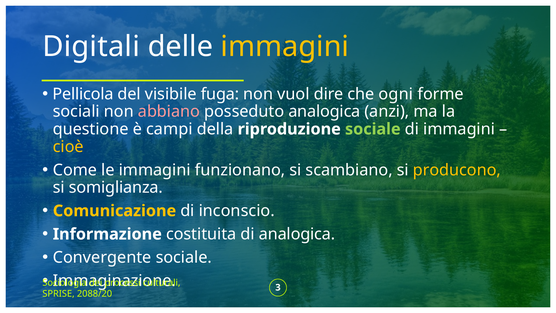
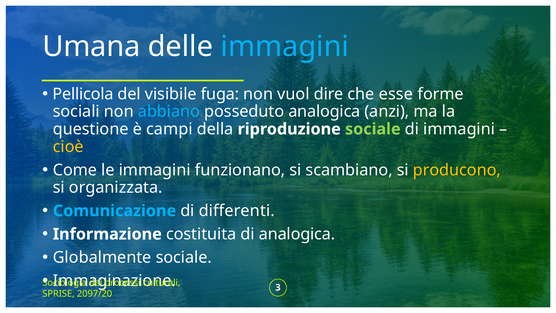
Digitali: Digitali -> Umana
immagini at (285, 47) colour: yellow -> light blue
ogni: ogni -> esse
abbiano colour: pink -> light blue
somiglianza: somiglianza -> organizzata
Comunicazione colour: yellow -> light blue
inconscio: inconscio -> differenti
Convergente: Convergente -> Globalmente
2088/20: 2088/20 -> 2097/20
